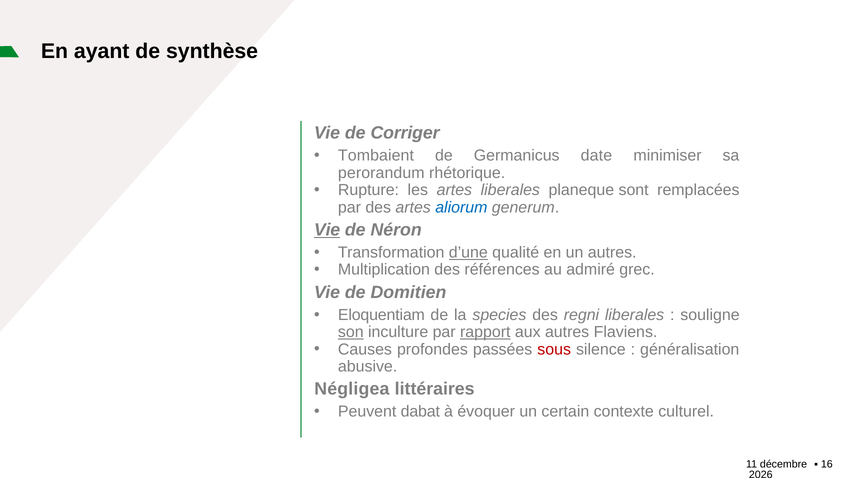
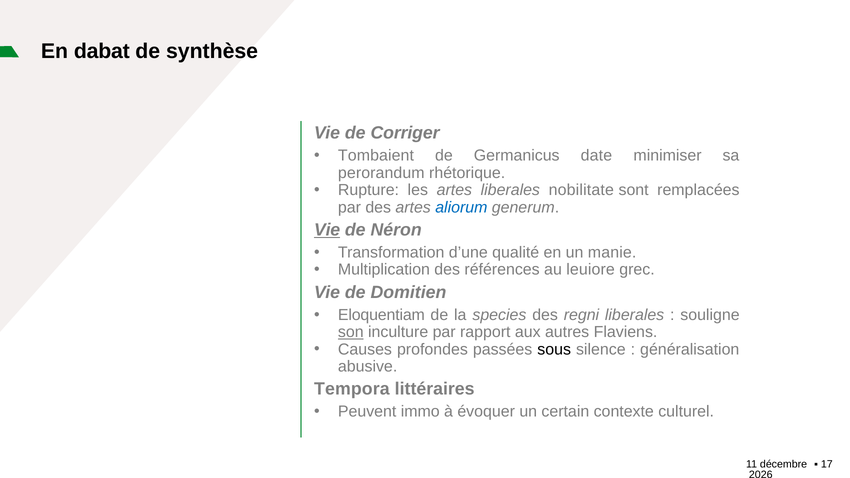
ayant: ayant -> dabat
planeque: planeque -> nobilitate
d’une underline: present -> none
un autres: autres -> manie
admiré: admiré -> leuiore
rapport underline: present -> none
sous colour: red -> black
Négligea: Négligea -> Tempora
dabat: dabat -> immo
16: 16 -> 17
